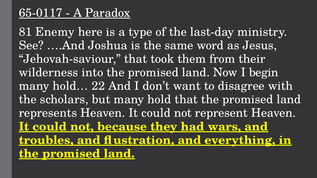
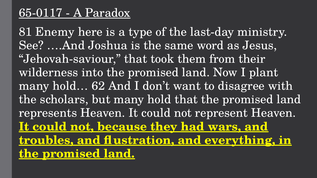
begin: begin -> plant
22: 22 -> 62
